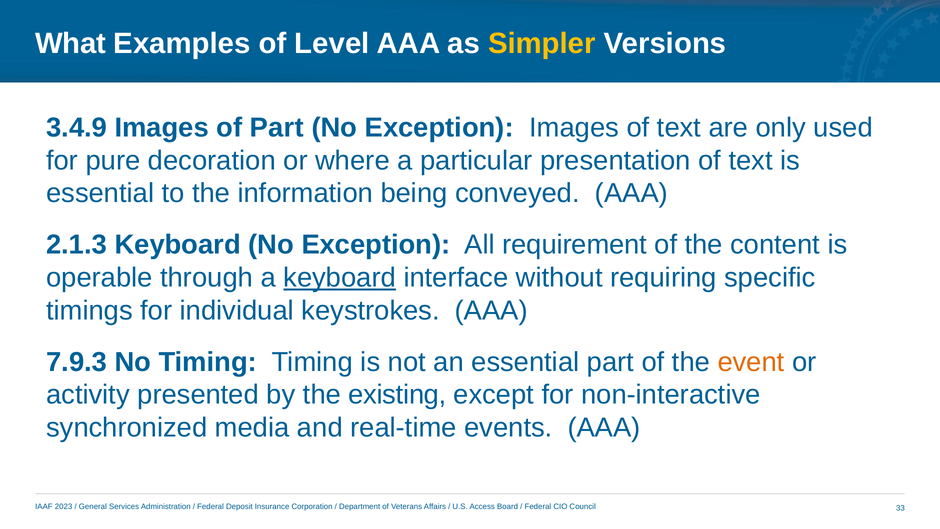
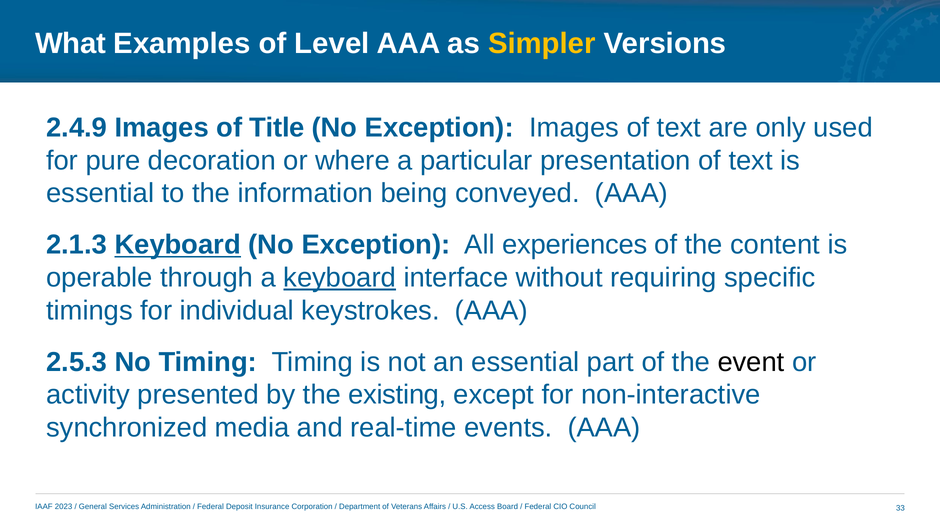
3.4.9: 3.4.9 -> 2.4.9
of Part: Part -> Title
Keyboard at (178, 245) underline: none -> present
requirement: requirement -> experiences
7.9.3: 7.9.3 -> 2.5.3
event colour: orange -> black
